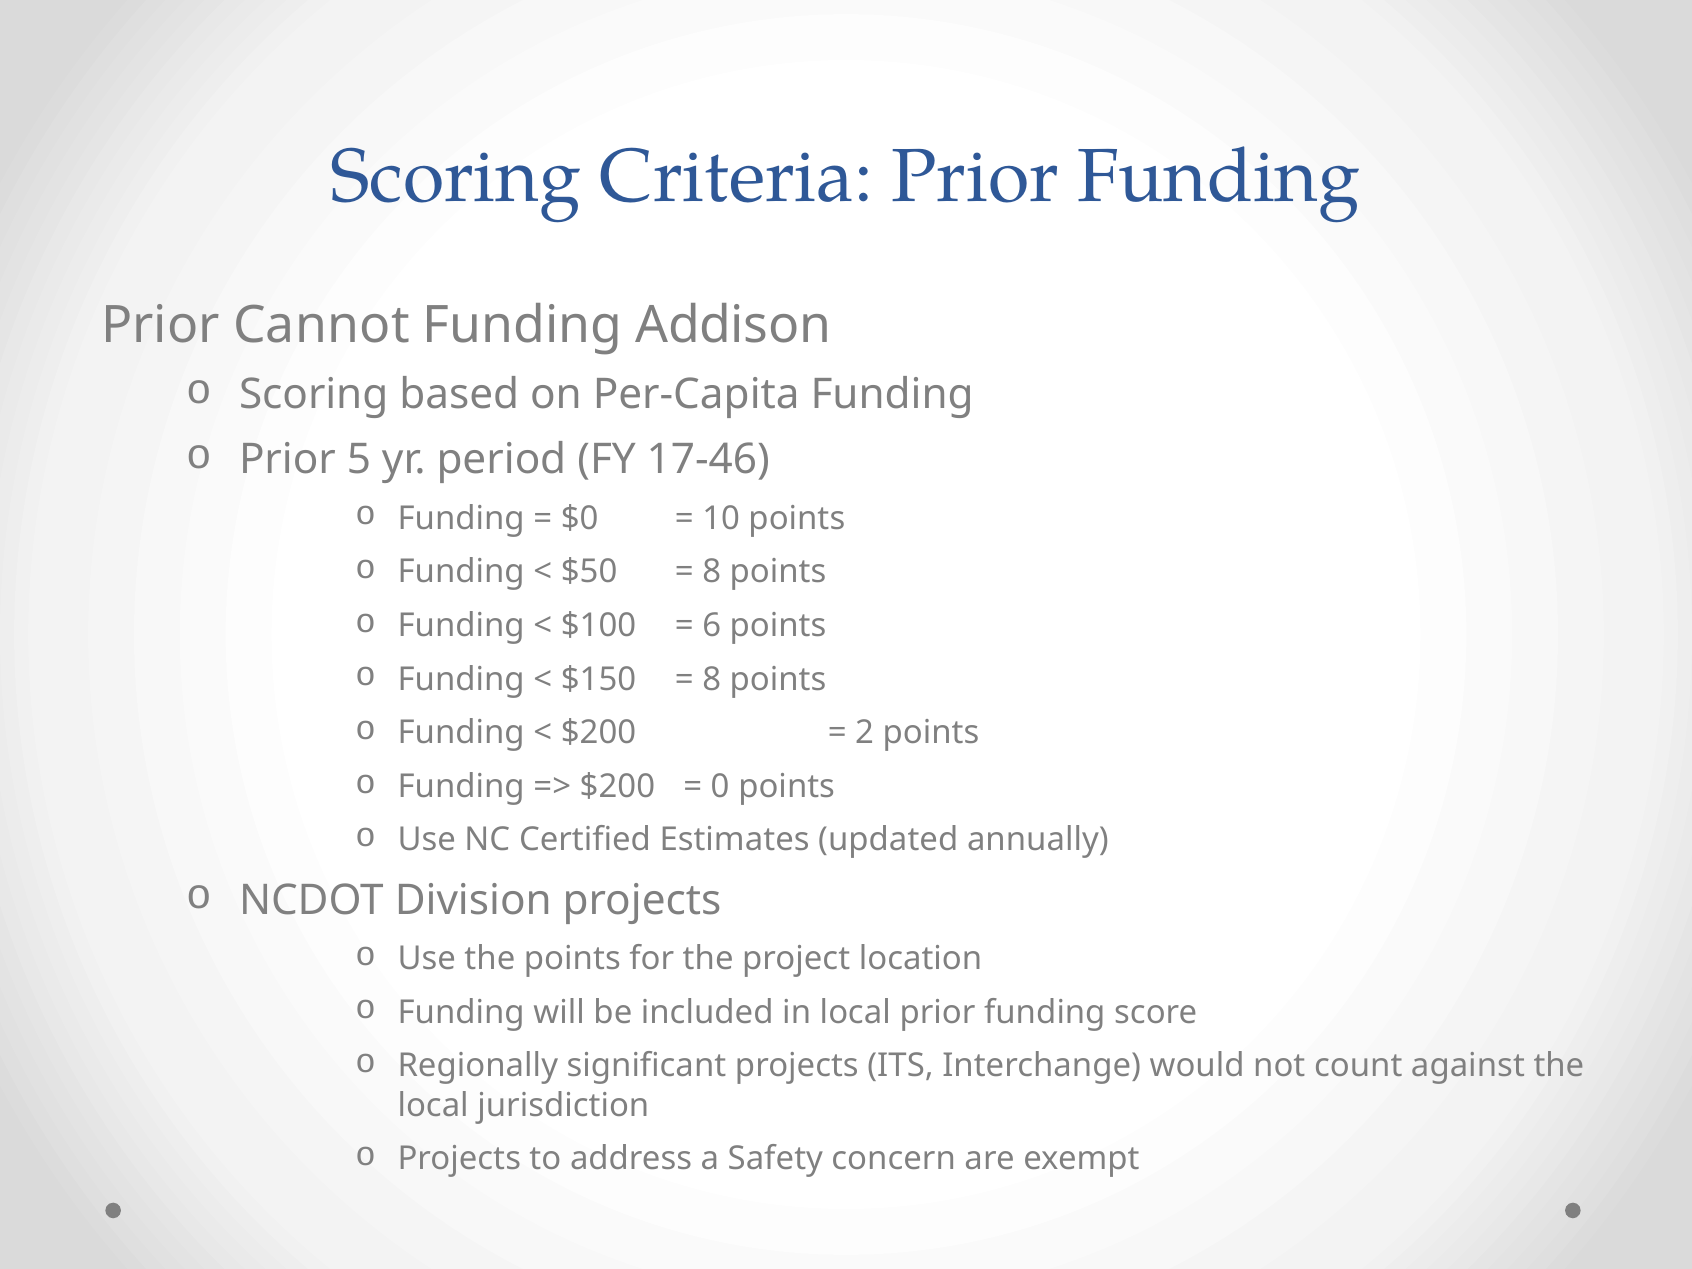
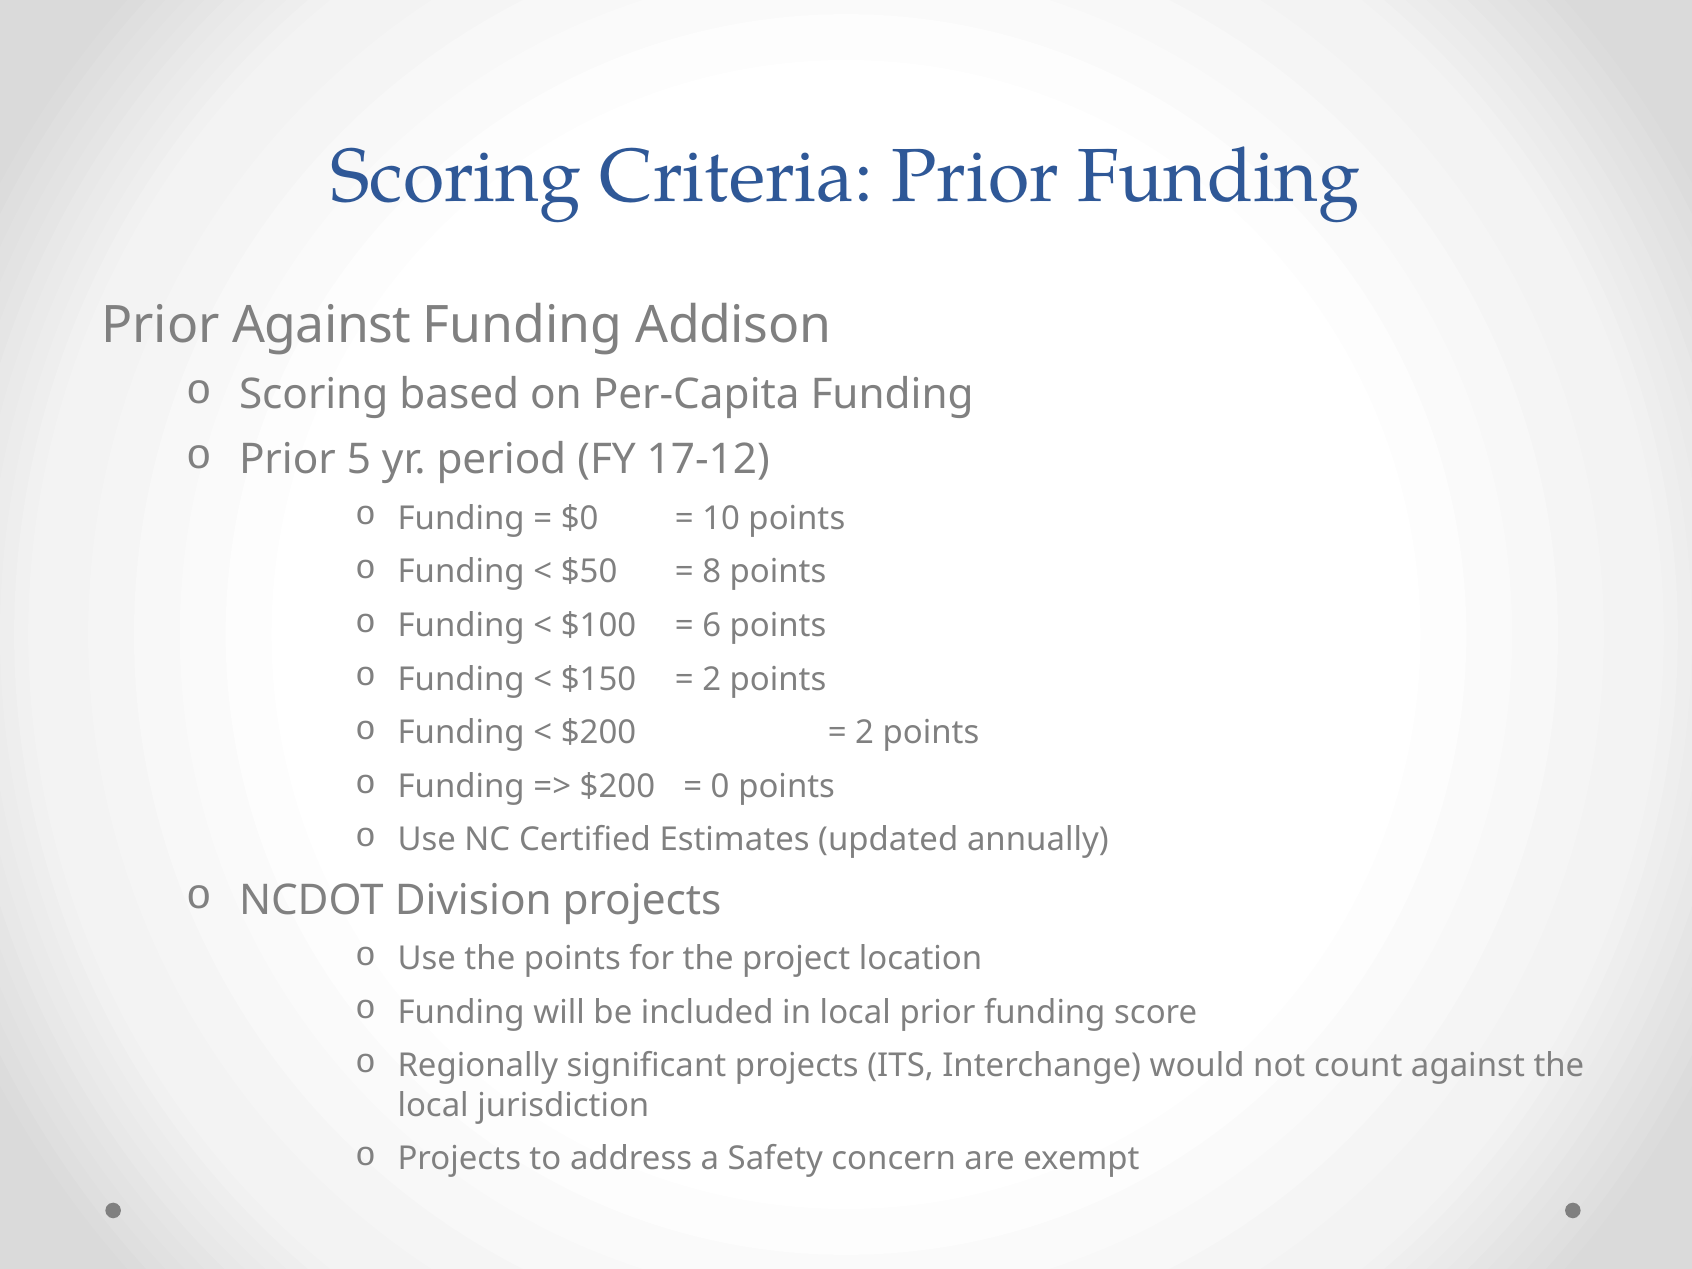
Prior Cannot: Cannot -> Against
17-46: 17-46 -> 17-12
8 at (712, 679): 8 -> 2
